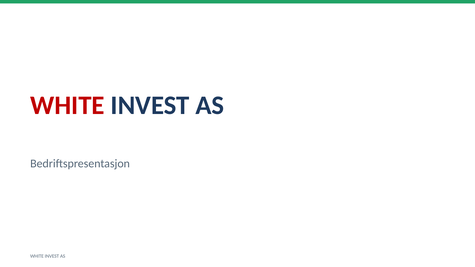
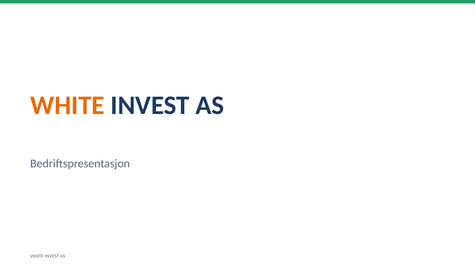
WHITE at (67, 105) colour: red -> orange
